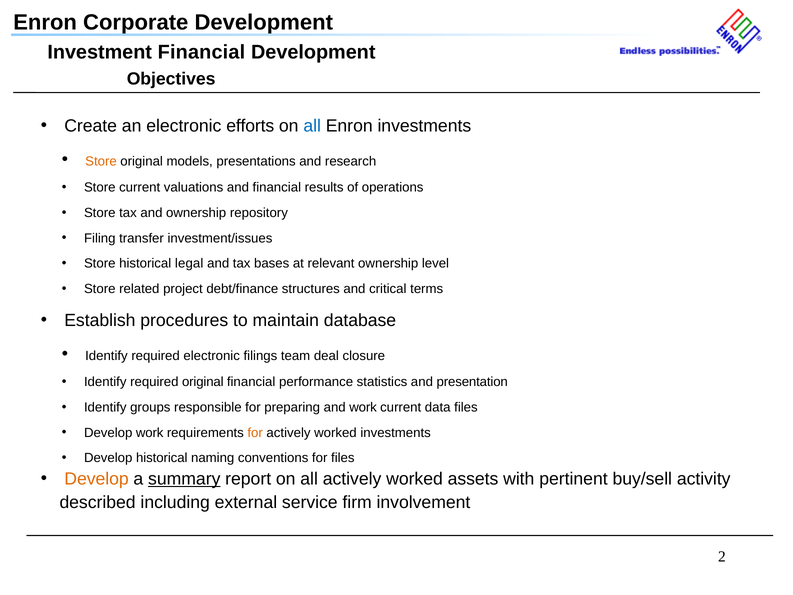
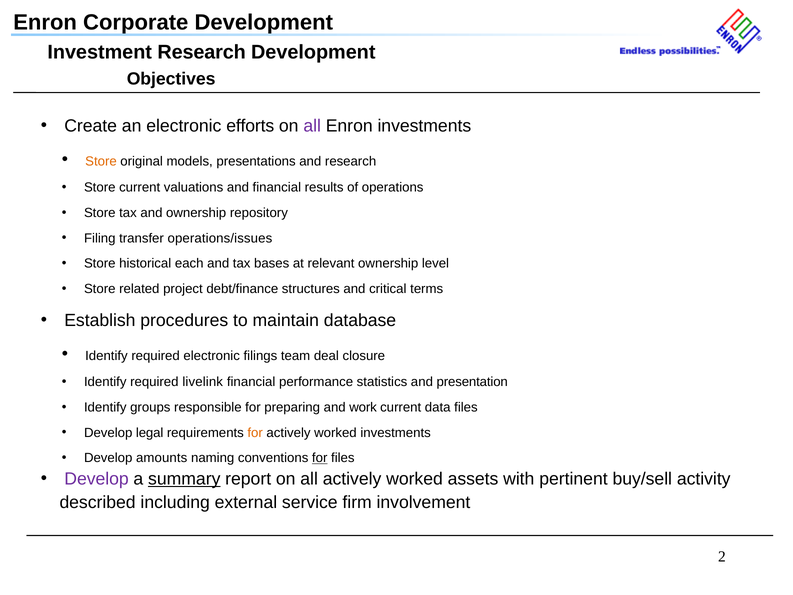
Investment Financial: Financial -> Research
all at (312, 126) colour: blue -> purple
investment/issues: investment/issues -> operations/issues
legal: legal -> each
required original: original -> livelink
Develop work: work -> legal
Develop historical: historical -> amounts
for at (320, 458) underline: none -> present
Develop at (97, 479) colour: orange -> purple
